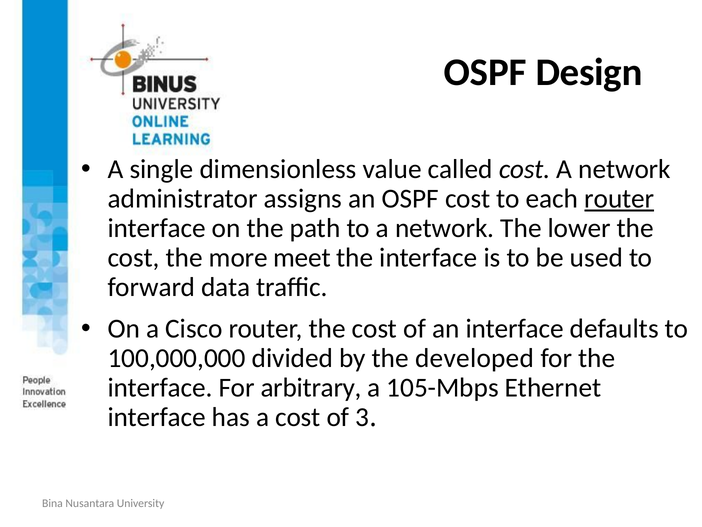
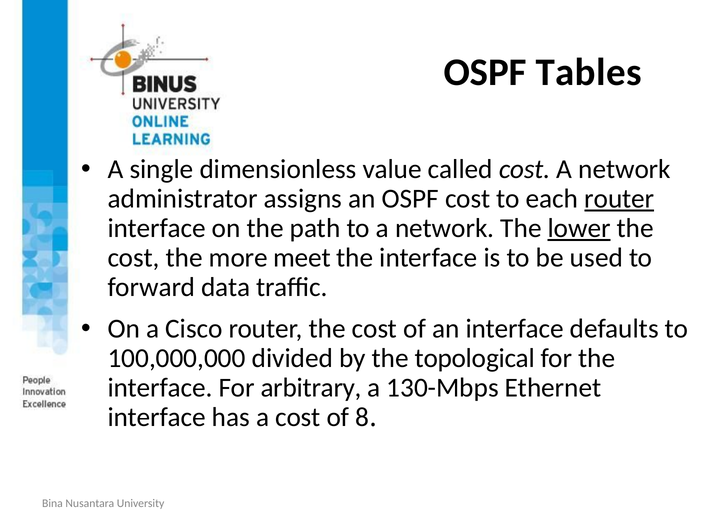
Design: Design -> Tables
lower underline: none -> present
developed: developed -> topological
105-Mbps: 105-Mbps -> 130-Mbps
3: 3 -> 8
